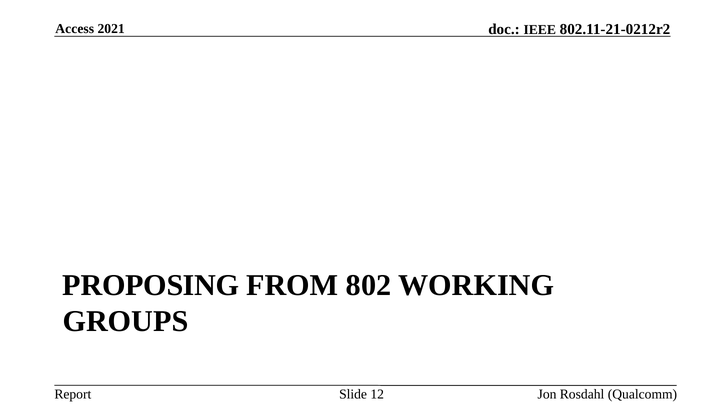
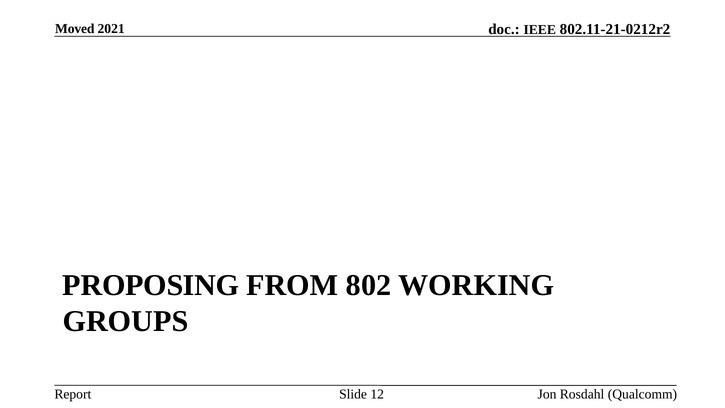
Access: Access -> Moved
